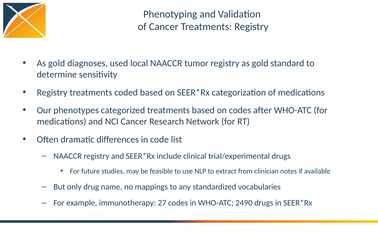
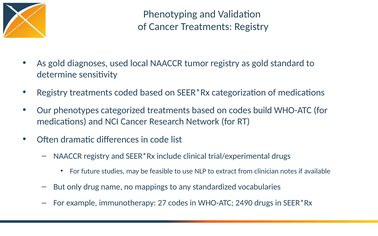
after: after -> build
